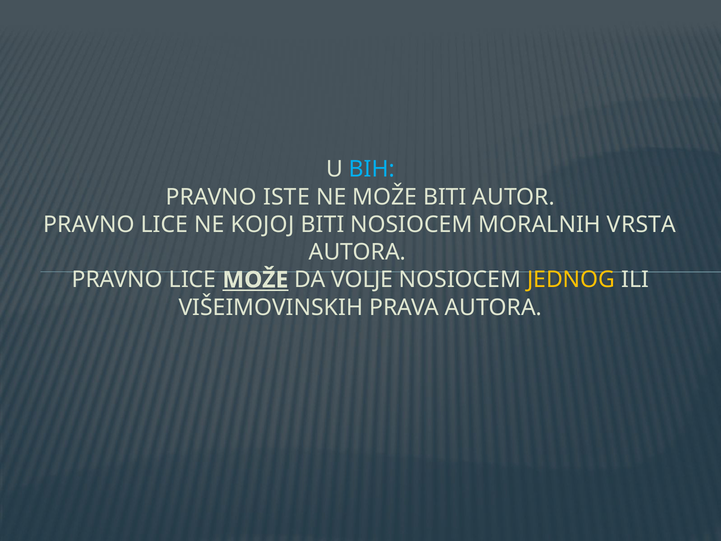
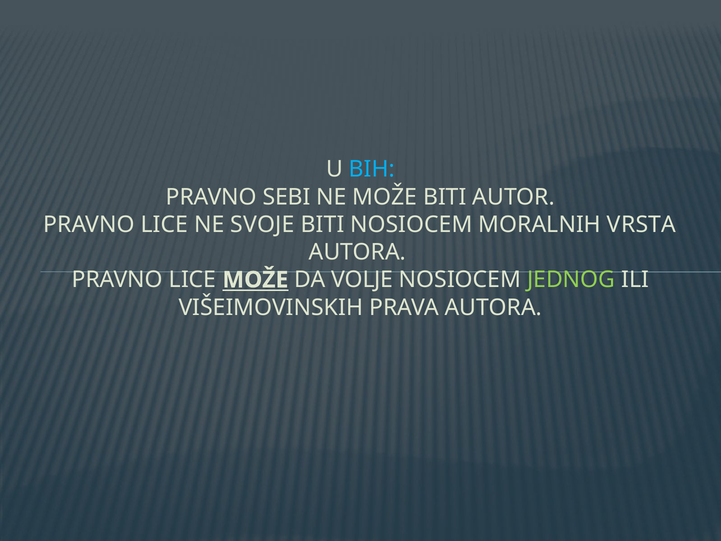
ISTE: ISTE -> SEBI
KOJOJ: KOJOJ -> SVOJE
JEDNOG colour: yellow -> light green
